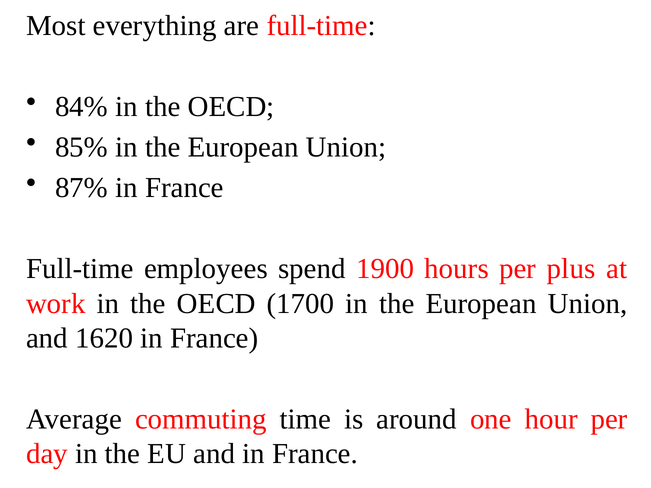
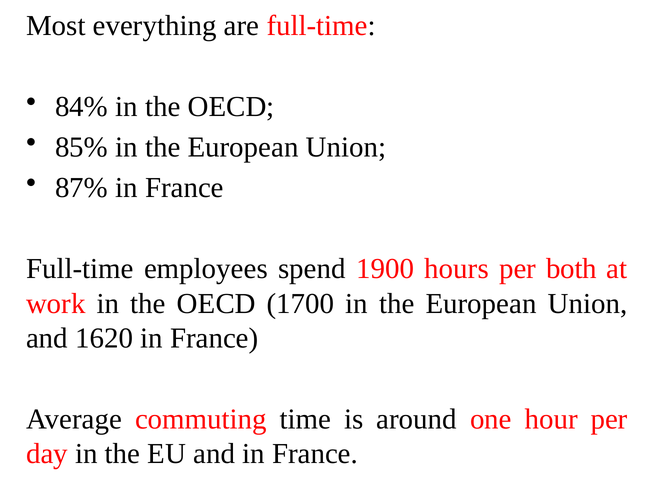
plus: plus -> both
